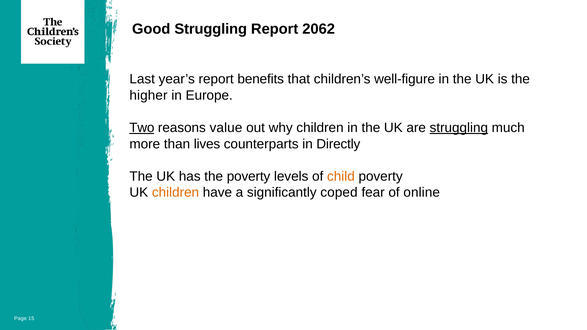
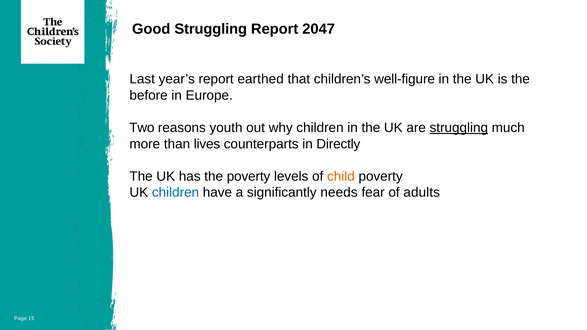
2062: 2062 -> 2047
benefits: benefits -> earthed
higher: higher -> before
Two underline: present -> none
value: value -> youth
children at (175, 193) colour: orange -> blue
coped: coped -> needs
online: online -> adults
